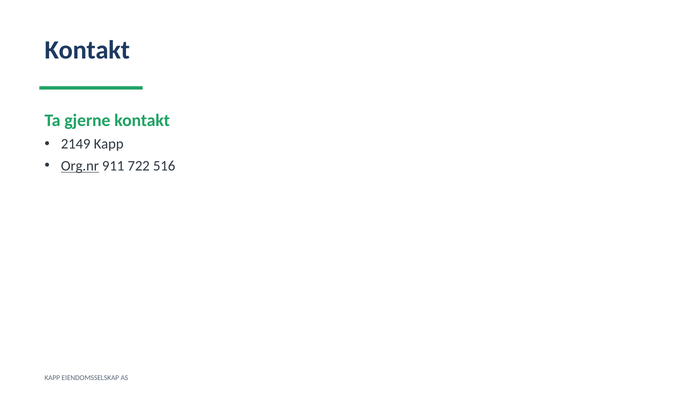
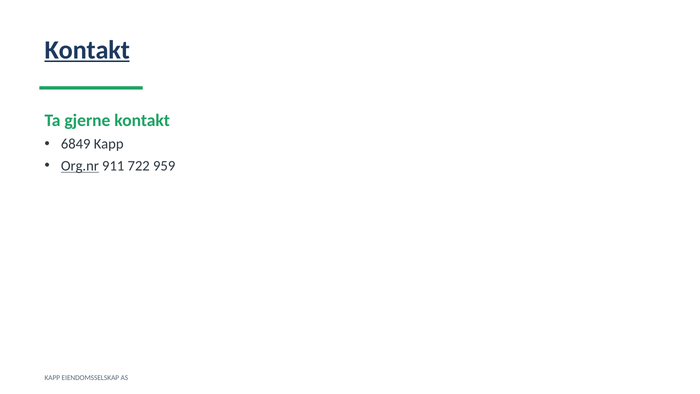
Kontakt at (87, 50) underline: none -> present
2149: 2149 -> 6849
516: 516 -> 959
